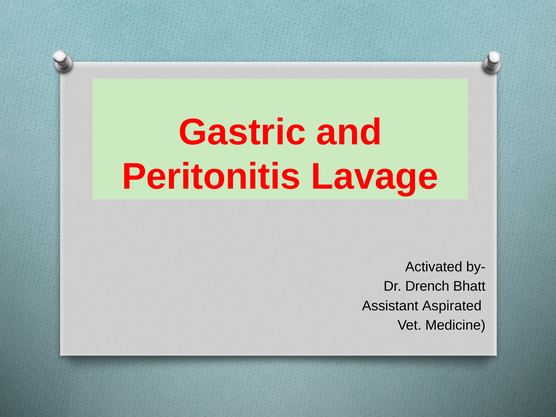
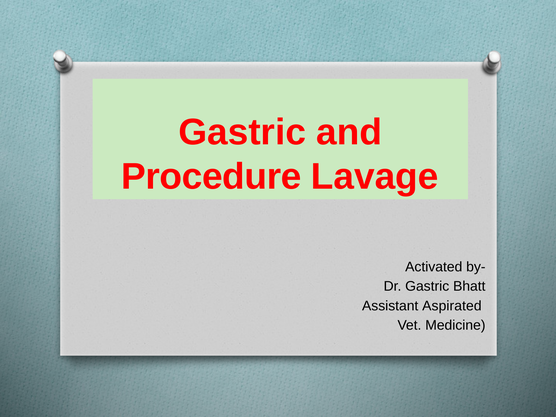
Peritonitis: Peritonitis -> Procedure
Dr Drench: Drench -> Gastric
